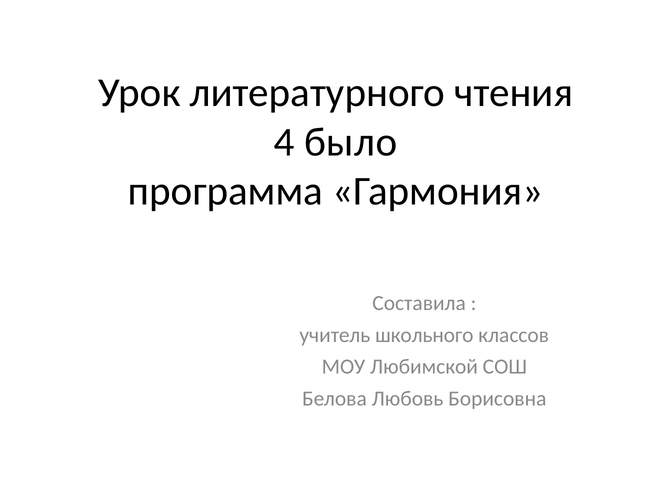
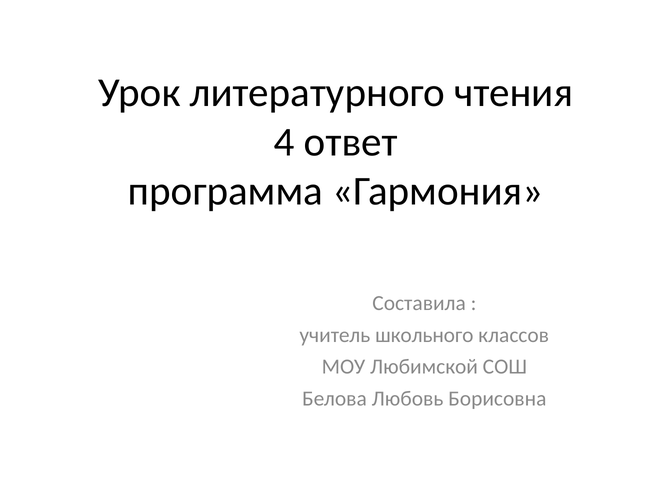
было: было -> ответ
